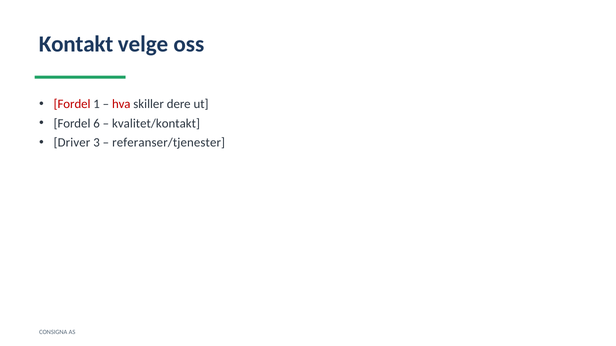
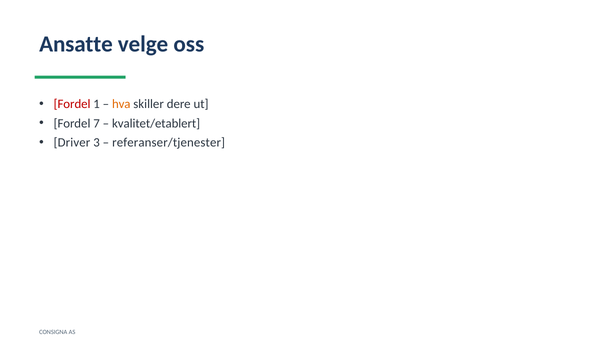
Kontakt: Kontakt -> Ansatte
hva colour: red -> orange
6: 6 -> 7
kvalitet/kontakt: kvalitet/kontakt -> kvalitet/etablert
